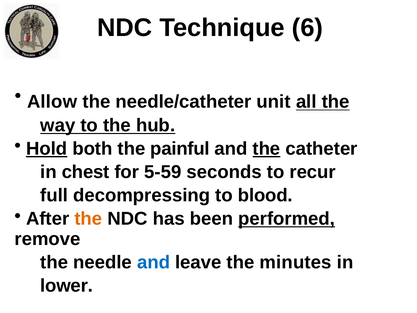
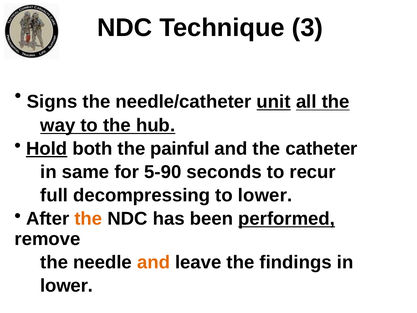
6: 6 -> 3
Allow: Allow -> Signs
unit underline: none -> present
the at (266, 149) underline: present -> none
chest: chest -> same
5-59: 5-59 -> 5-90
to blood: blood -> lower
and at (154, 262) colour: blue -> orange
minutes: minutes -> findings
